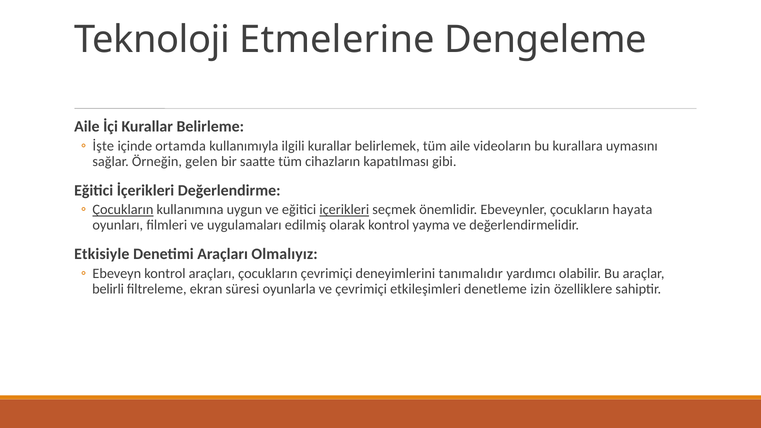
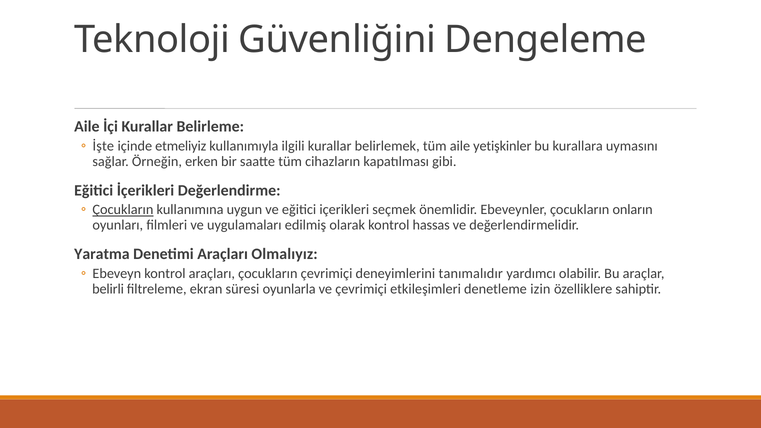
Etmelerine: Etmelerine -> Güvenliğini
ortamda: ortamda -> etmeliyiz
videoların: videoların -> yetişkinler
gelen: gelen -> erken
içerikleri underline: present -> none
hayata: hayata -> onların
yayma: yayma -> hassas
Etkisiyle: Etkisiyle -> Yaratma
